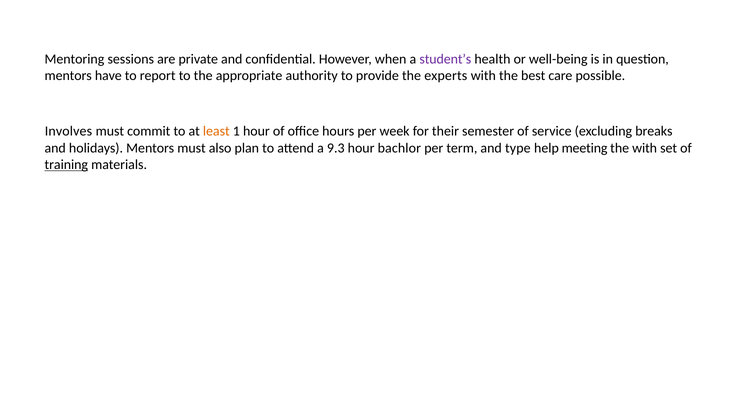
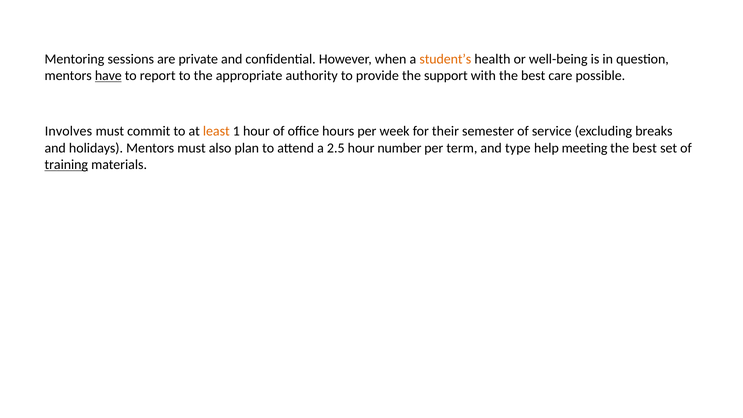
student’s colour: purple -> orange
have underline: none -> present
experts: experts -> support
9.3: 9.3 -> 2.5
bachlor: bachlor -> number
with at (645, 148): with -> best
